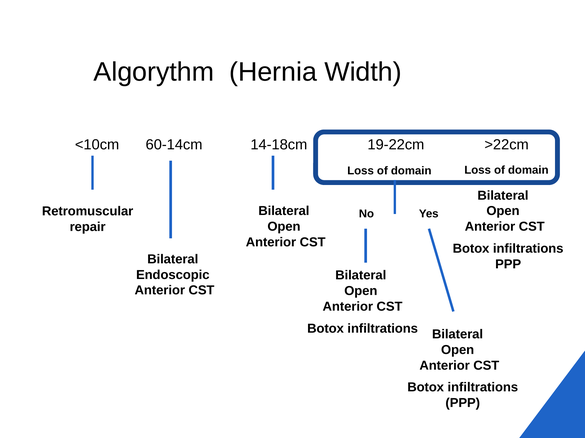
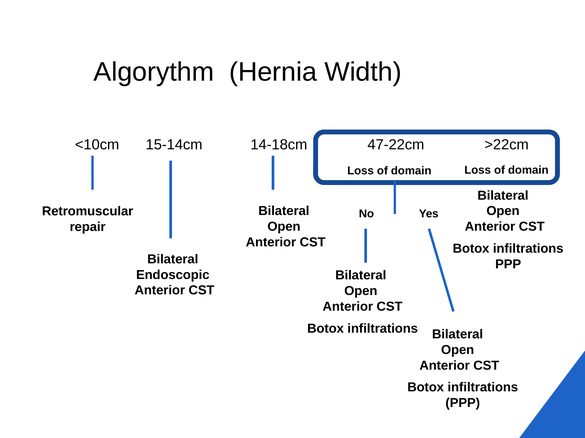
60-14cm: 60-14cm -> 15-14cm
19-22cm: 19-22cm -> 47-22cm
